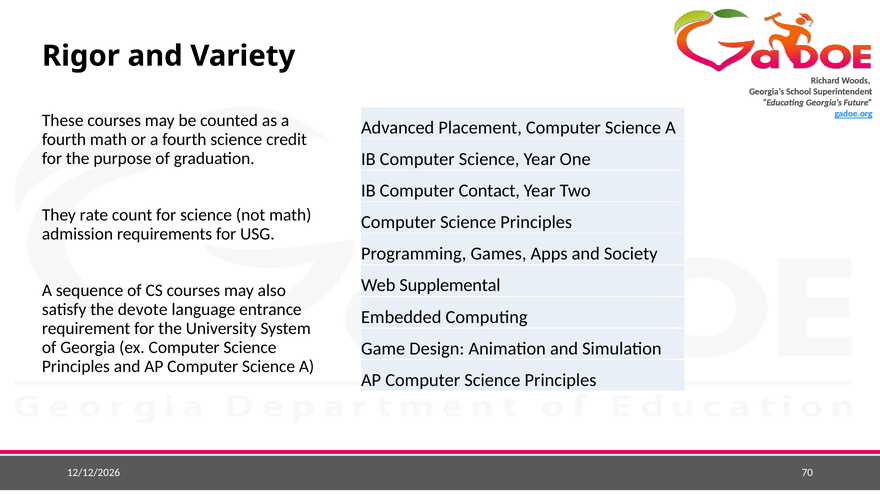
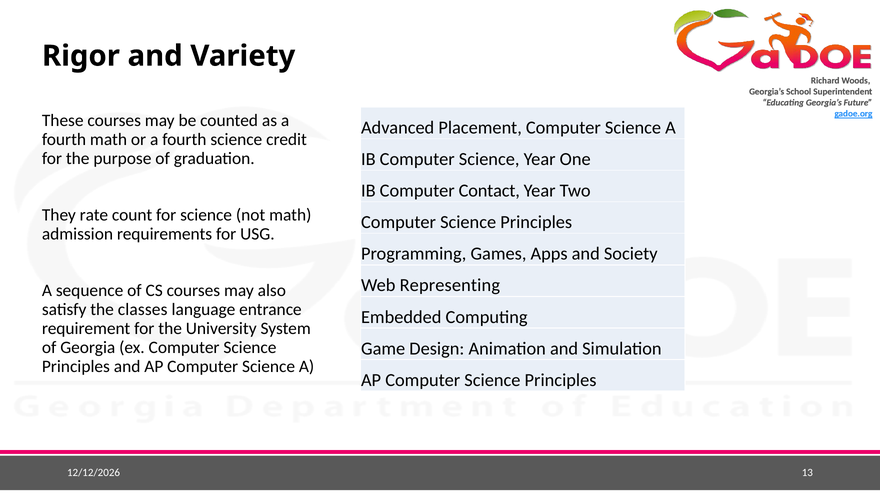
Supplemental: Supplemental -> Representing
devote: devote -> classes
70: 70 -> 13
